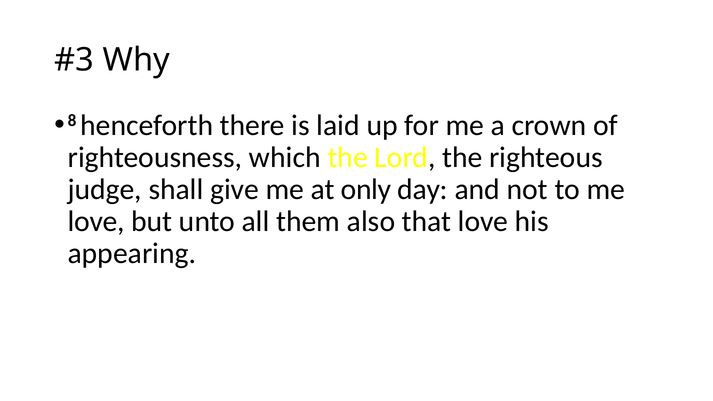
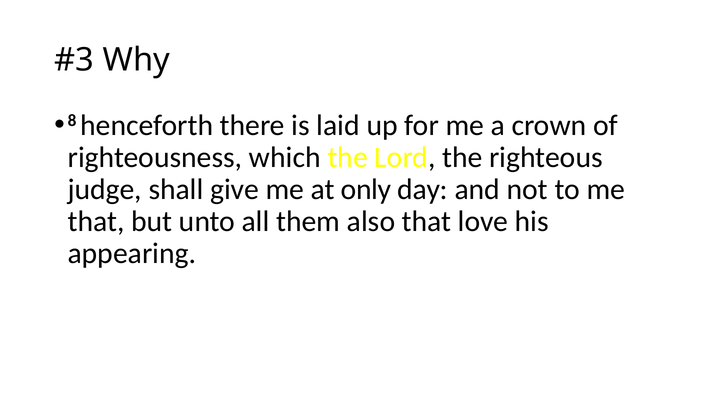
love at (96, 221): love -> that
